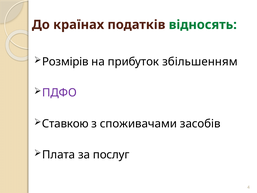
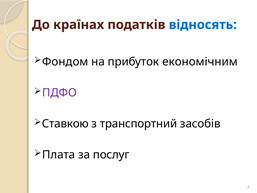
відносять colour: green -> blue
Розмірів: Розмірів -> Фондом
збільшенням: збільшенням -> економічним
споживачами: споживачами -> транспортний
